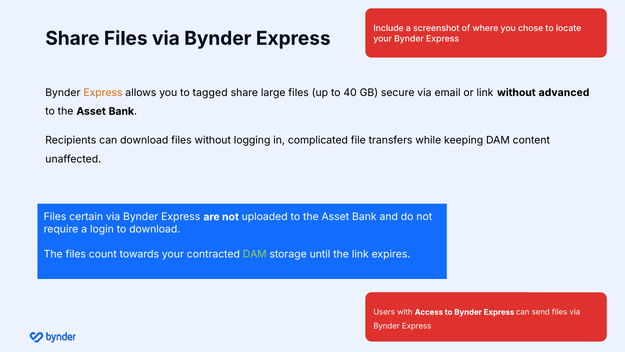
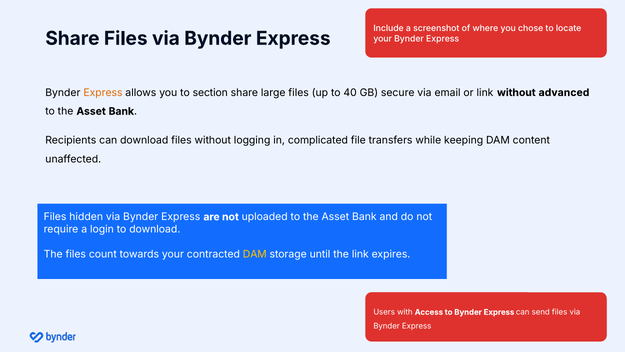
tagged: tagged -> section
certain: certain -> hidden
DAM at (255, 254) colour: light green -> yellow
